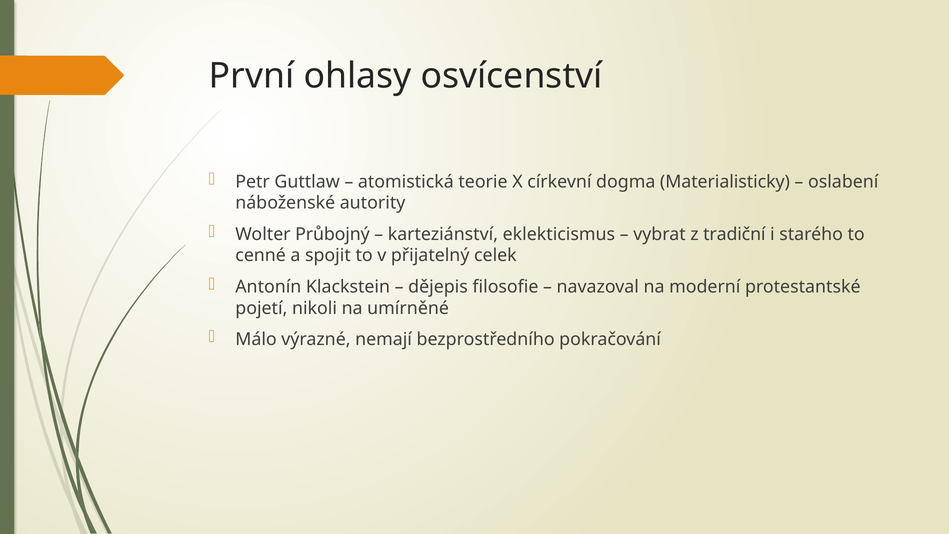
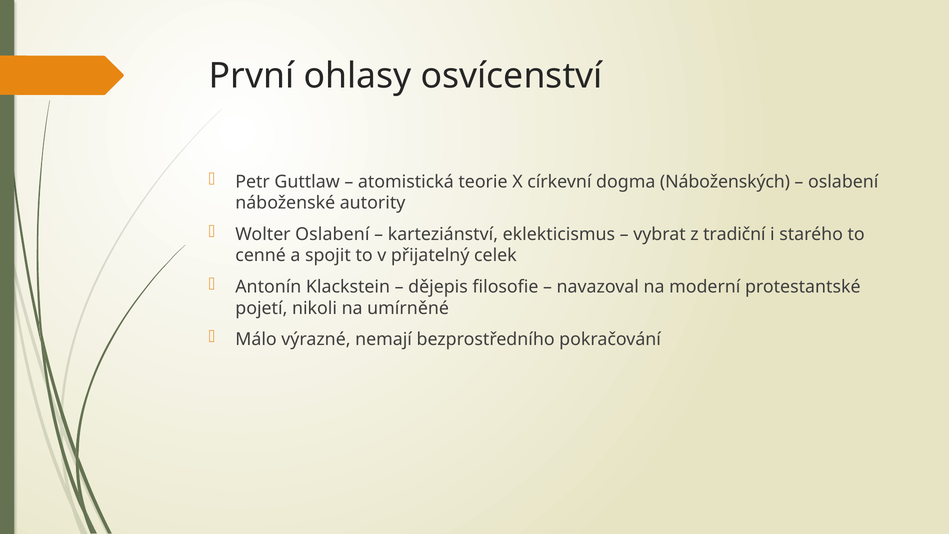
Materialisticky: Materialisticky -> Náboženských
Wolter Průbojný: Průbojný -> Oslabení
